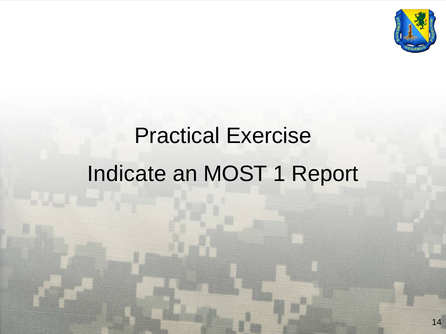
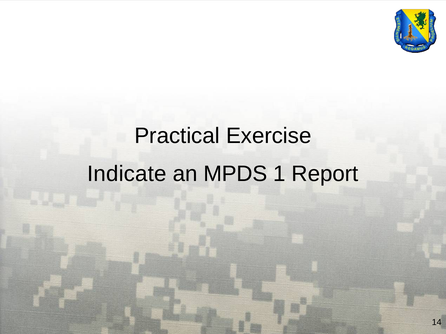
MOST: MOST -> MPDS
